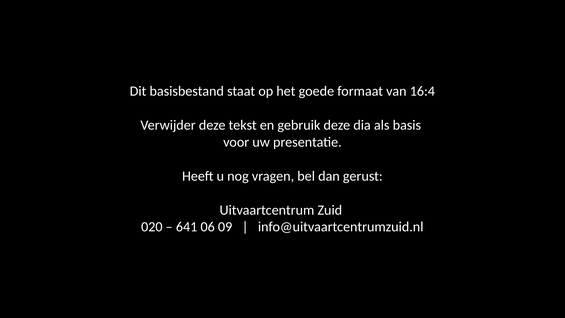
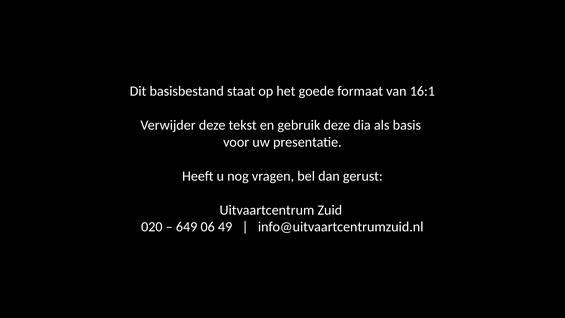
16:4: 16:4 -> 16:1
641: 641 -> 649
09: 09 -> 49
